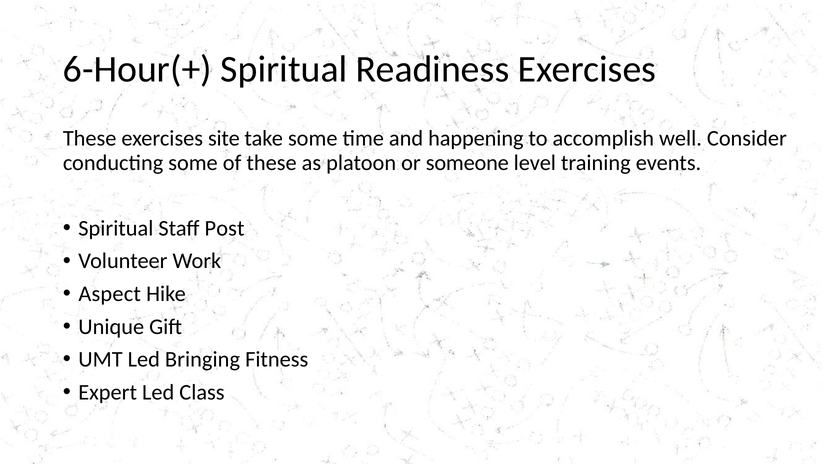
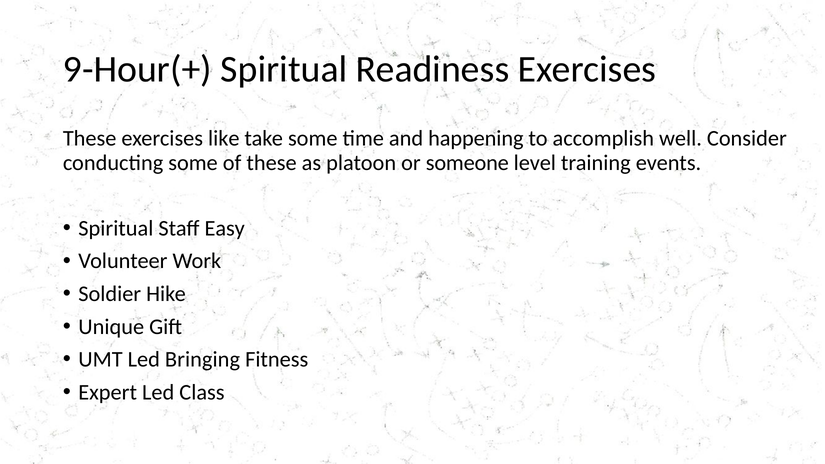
6-Hour(+: 6-Hour(+ -> 9-Hour(+
site: site -> like
Post: Post -> Easy
Aspect: Aspect -> Soldier
